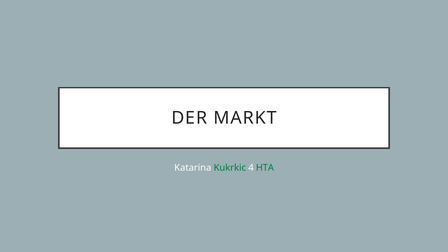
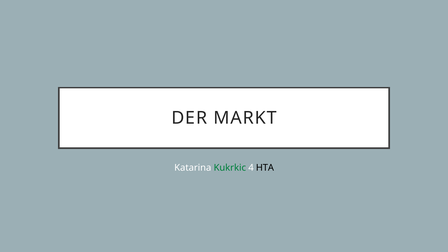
HTA colour: green -> black
